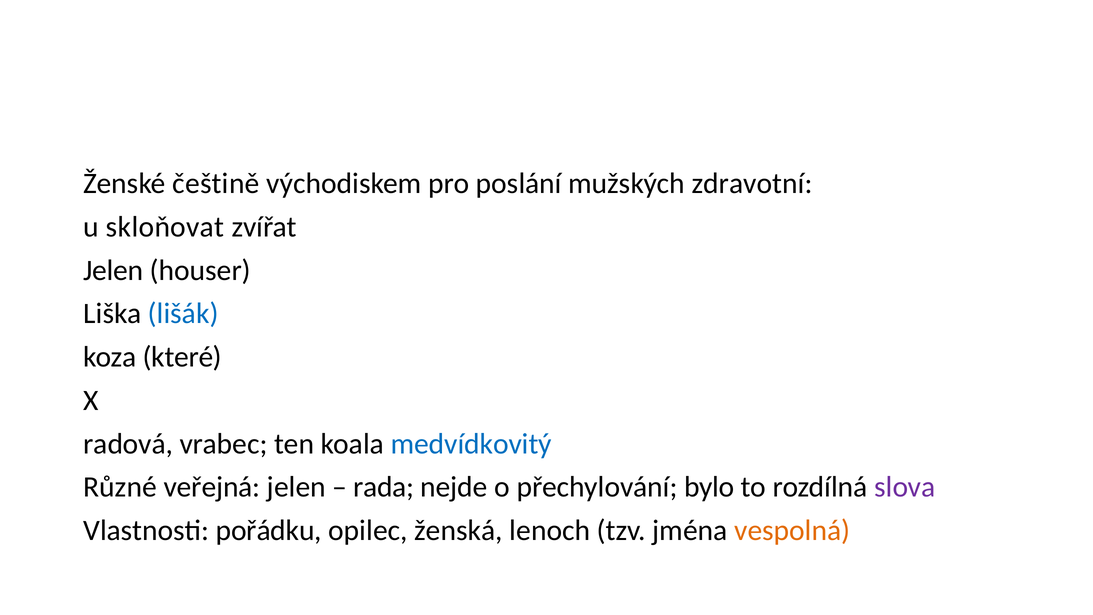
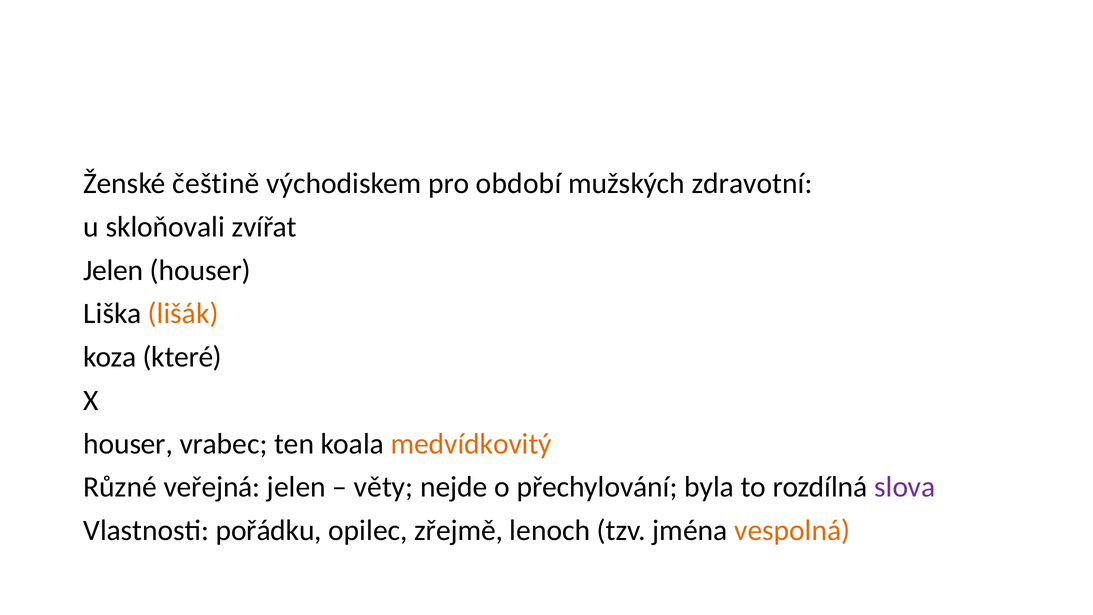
poslání: poslání -> období
skloňovat: skloňovat -> skloňovali
lišák colour: blue -> orange
radová at (128, 444): radová -> houser
medvídkovitý colour: blue -> orange
rada: rada -> věty
bylo: bylo -> byla
ženská: ženská -> zřejmě
